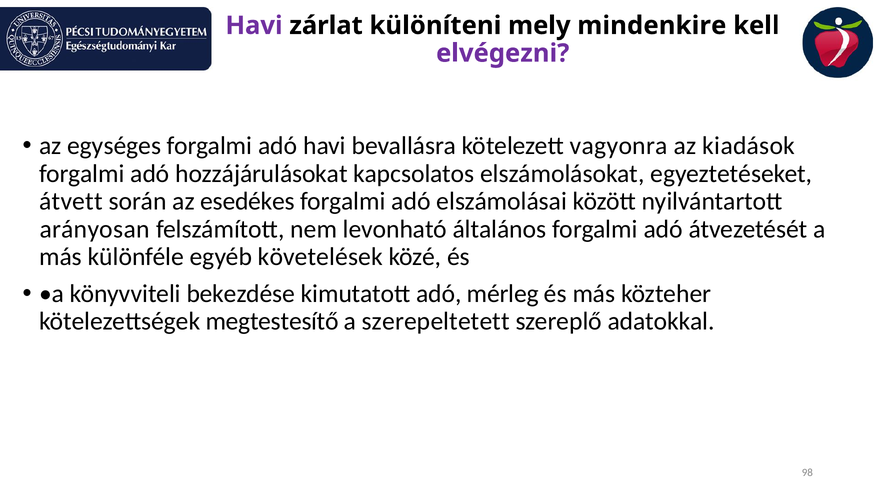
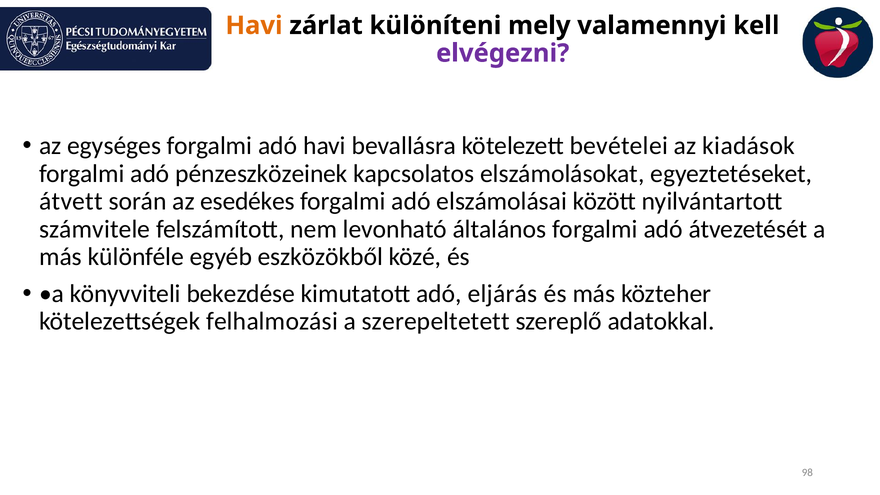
Havi at (254, 26) colour: purple -> orange
mindenkire: mindenkire -> valamennyi
vagyonra: vagyonra -> bevételei
hozzájárulásokat: hozzájárulásokat -> pénzeszközeinek
arányosan: arányosan -> számvitele
követelések: követelések -> eszközökből
mérleg: mérleg -> eljárás
megtestesítő: megtestesítő -> felhalmozási
